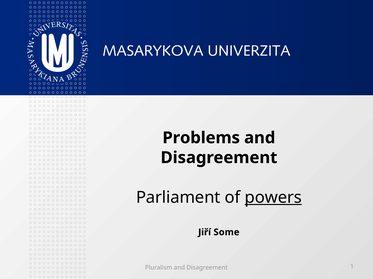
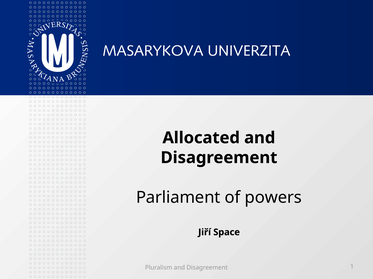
Problems: Problems -> Allocated
powers underline: present -> none
Some: Some -> Space
